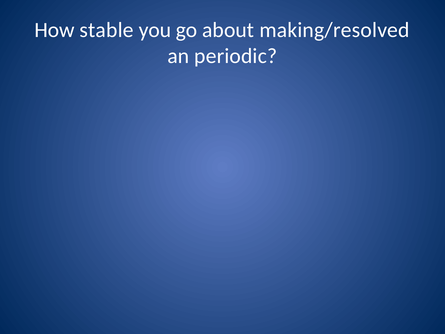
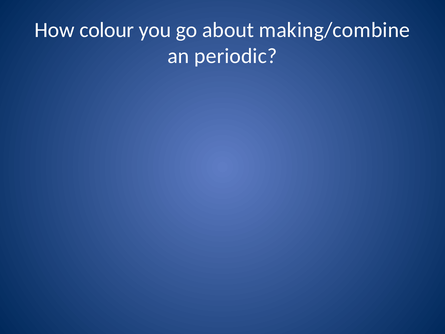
stable: stable -> colour
making/resolved: making/resolved -> making/combine
